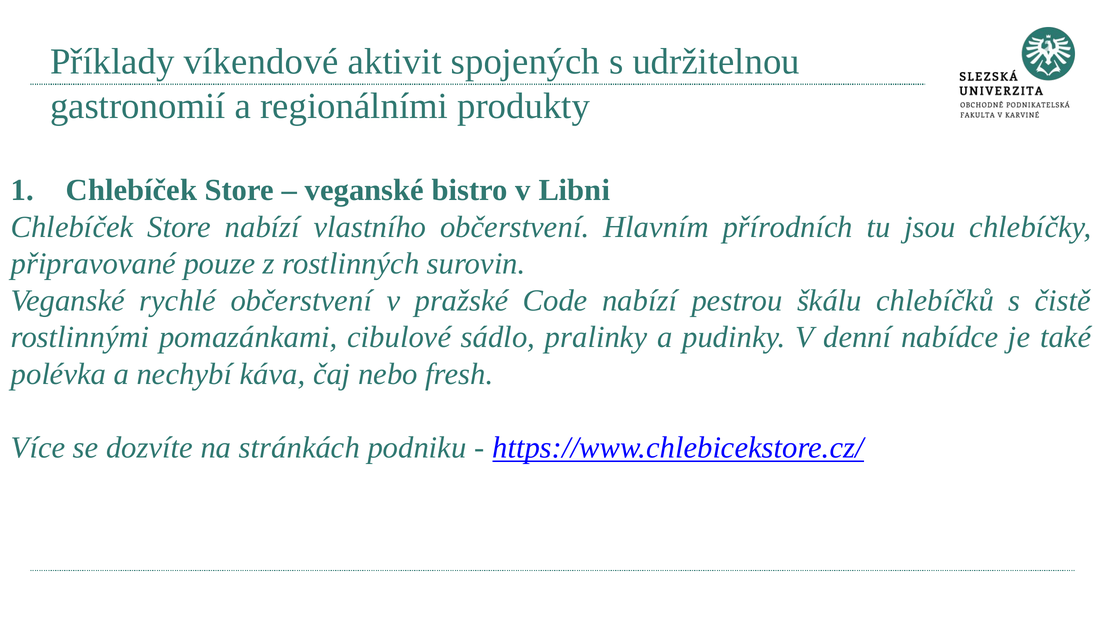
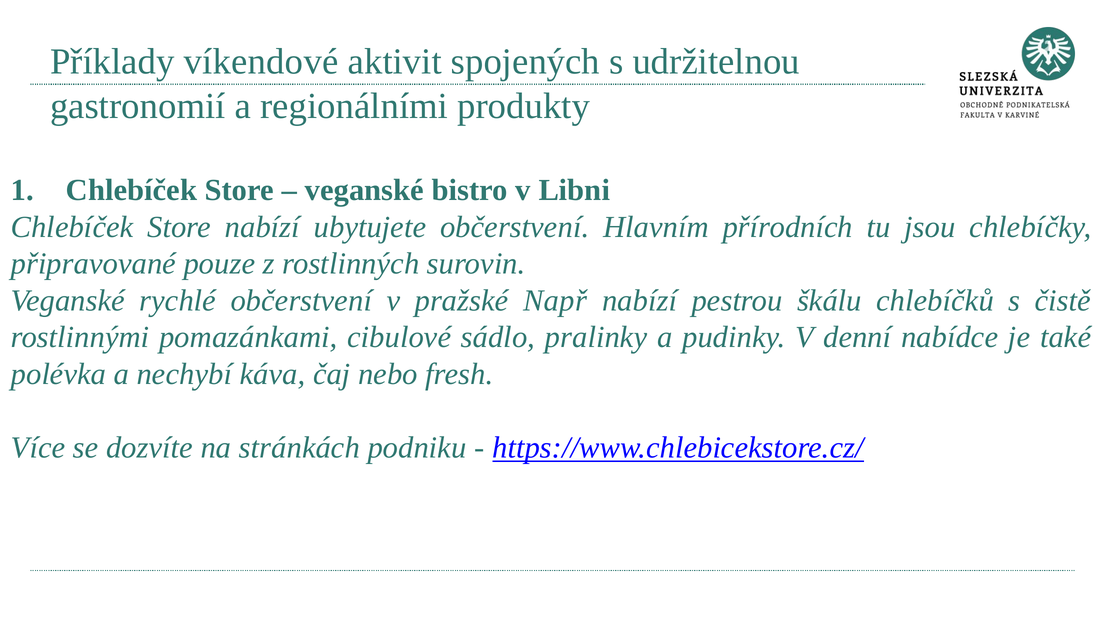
vlastního: vlastního -> ubytujete
Code: Code -> Např
